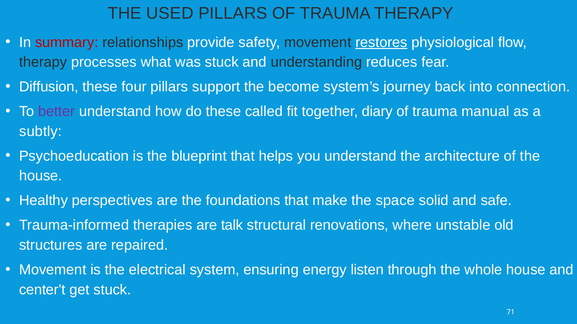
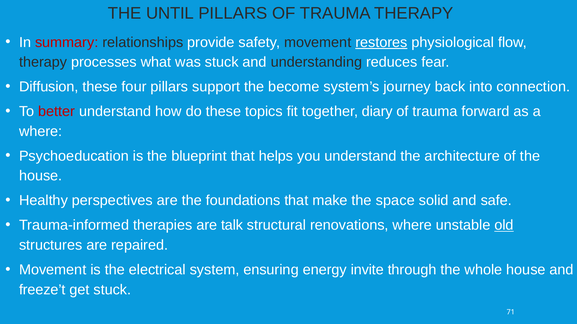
USED: USED -> UNTIL
better colour: purple -> red
called: called -> topics
manual: manual -> forward
subtly at (41, 132): subtly -> where
old underline: none -> present
listen: listen -> invite
center’t: center’t -> freeze’t
